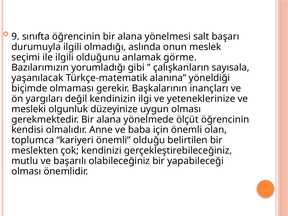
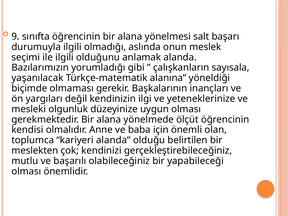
anlamak görme: görme -> alanda
kariyeri önemli: önemli -> alanda
